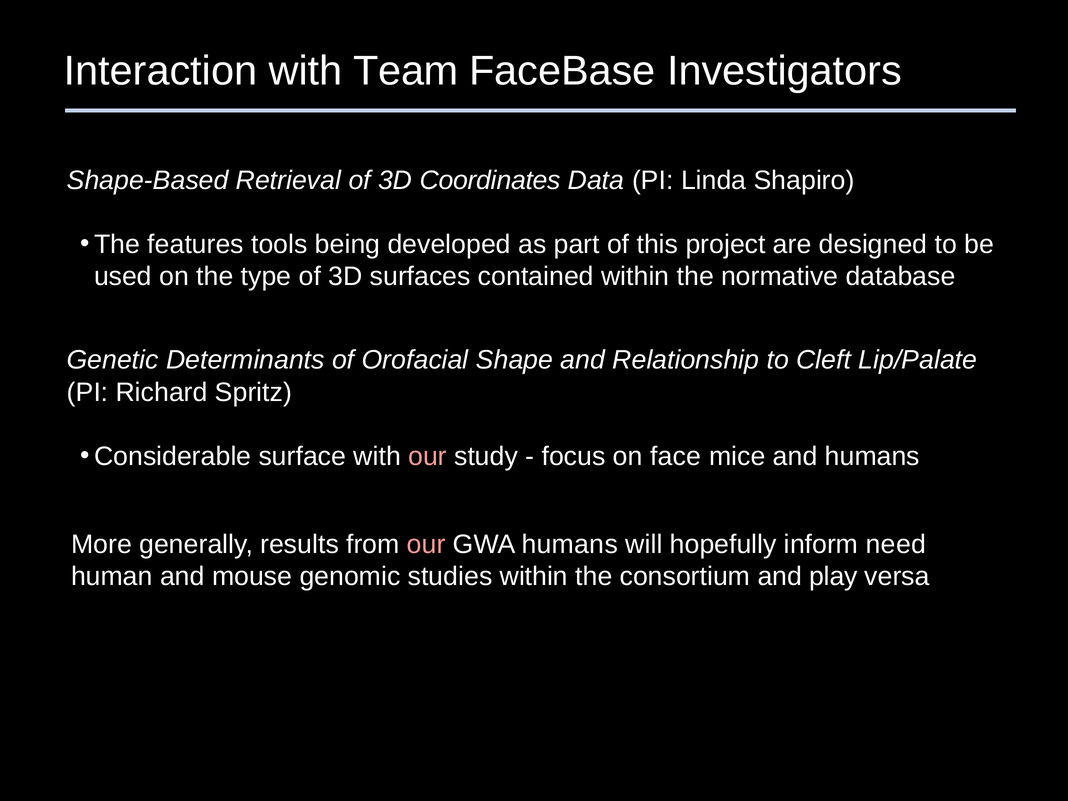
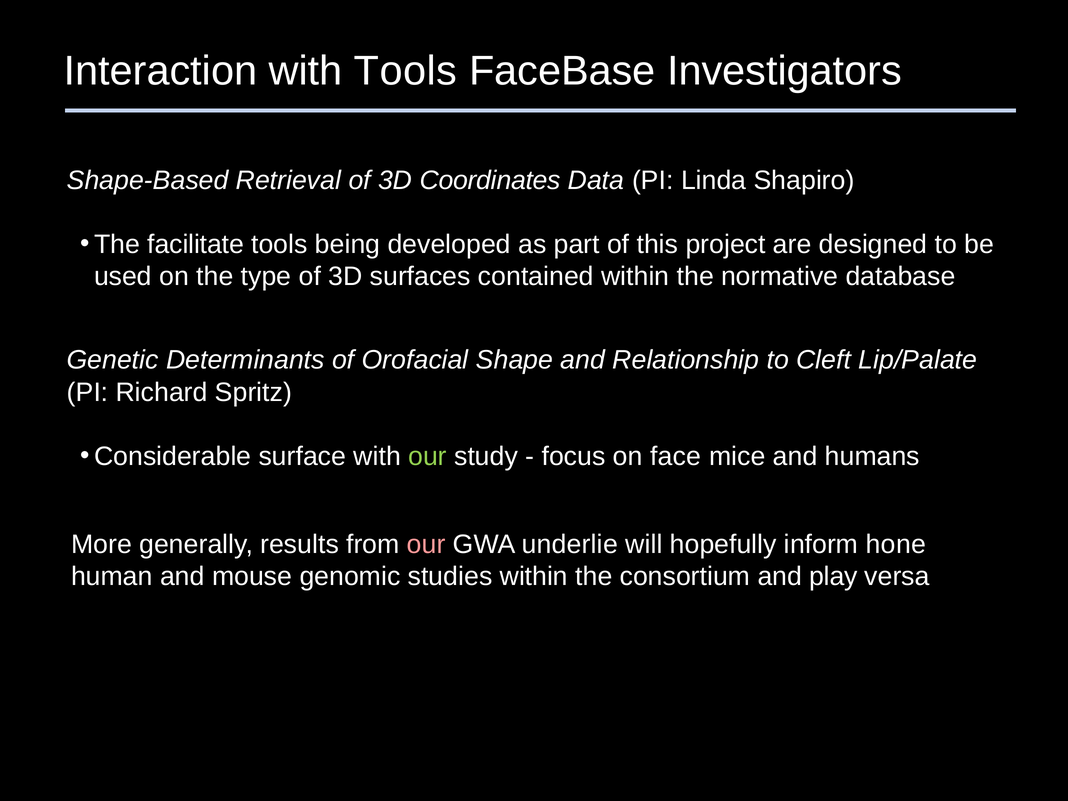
with Team: Team -> Tools
features: features -> facilitate
our at (428, 456) colour: pink -> light green
GWA humans: humans -> underlie
need: need -> hone
